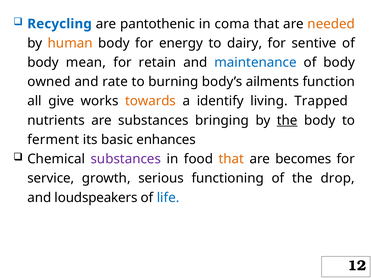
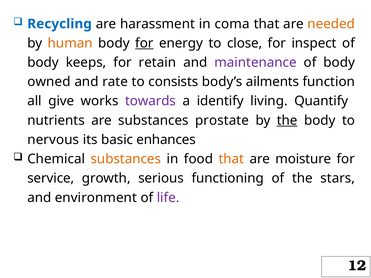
pantothenic: pantothenic -> harassment
for at (144, 43) underline: none -> present
dairy: dairy -> close
sentive: sentive -> inspect
mean: mean -> keeps
maintenance colour: blue -> purple
burning: burning -> consists
towards colour: orange -> purple
Trapped: Trapped -> Quantify
bringing: bringing -> prostate
ferment: ferment -> nervous
substances at (126, 159) colour: purple -> orange
becomes: becomes -> moisture
drop: drop -> stars
loudspeakers: loudspeakers -> environment
life colour: blue -> purple
